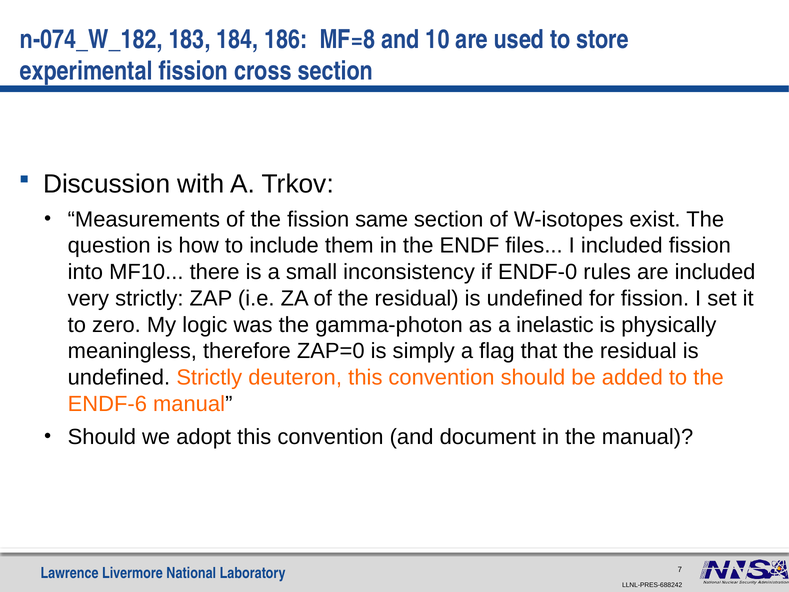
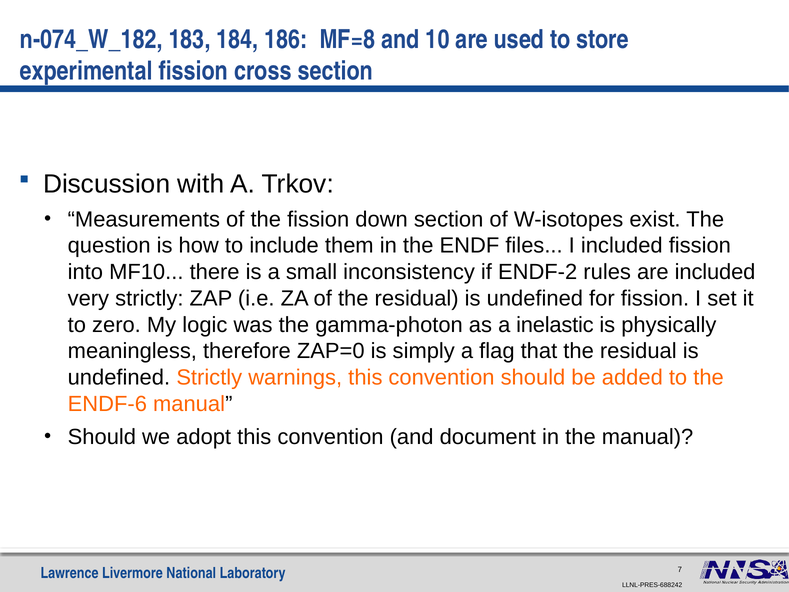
same: same -> down
ENDF-0: ENDF-0 -> ENDF-2
deuteron: deuteron -> warnings
